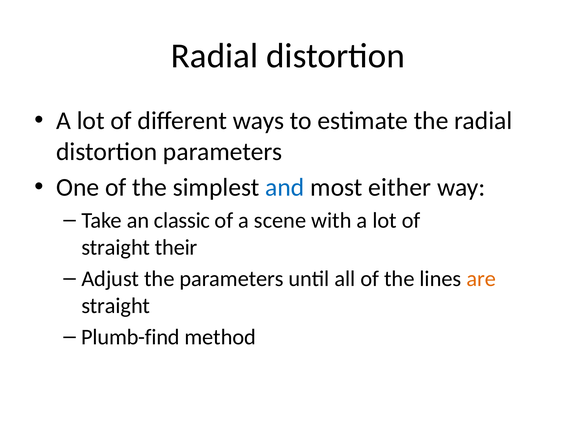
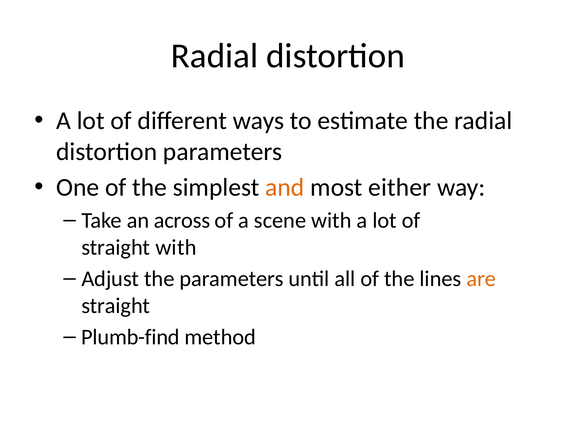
and colour: blue -> orange
classic: classic -> across
straight their: their -> with
